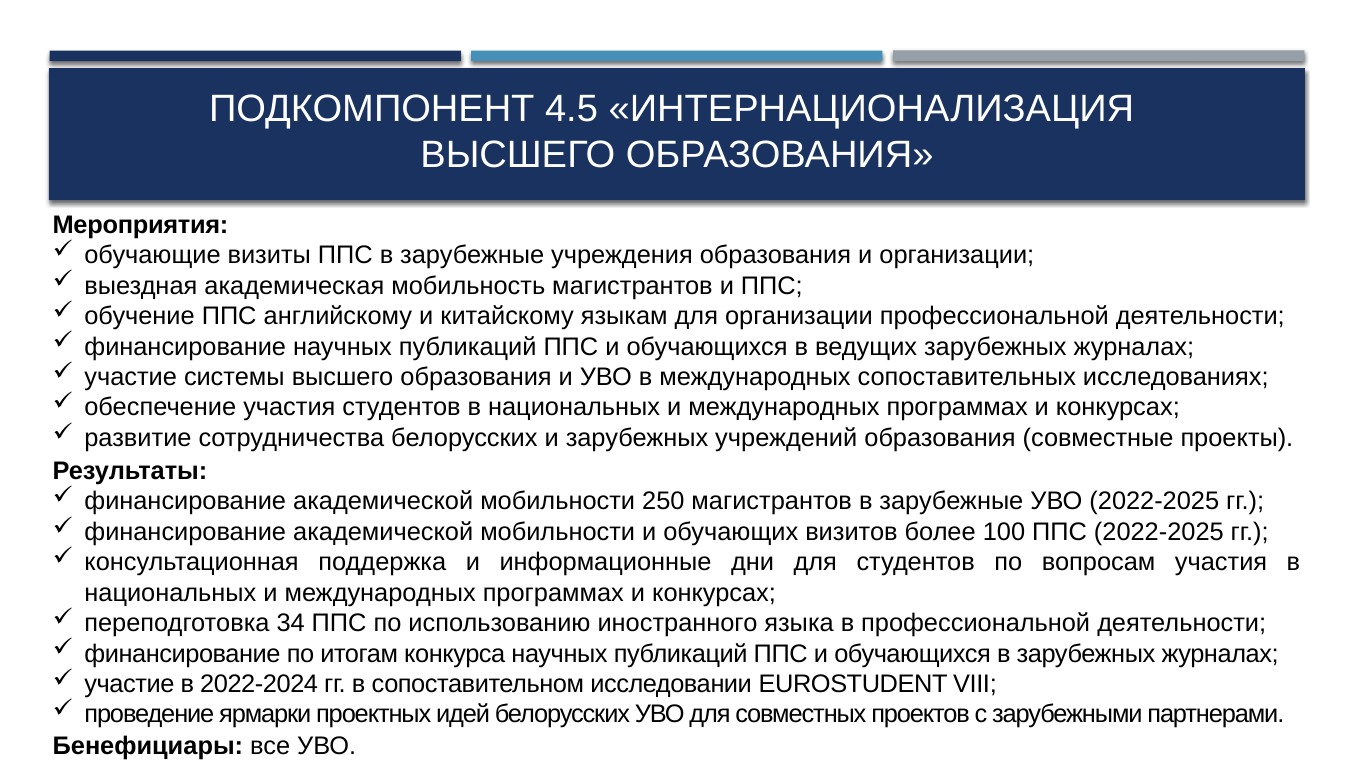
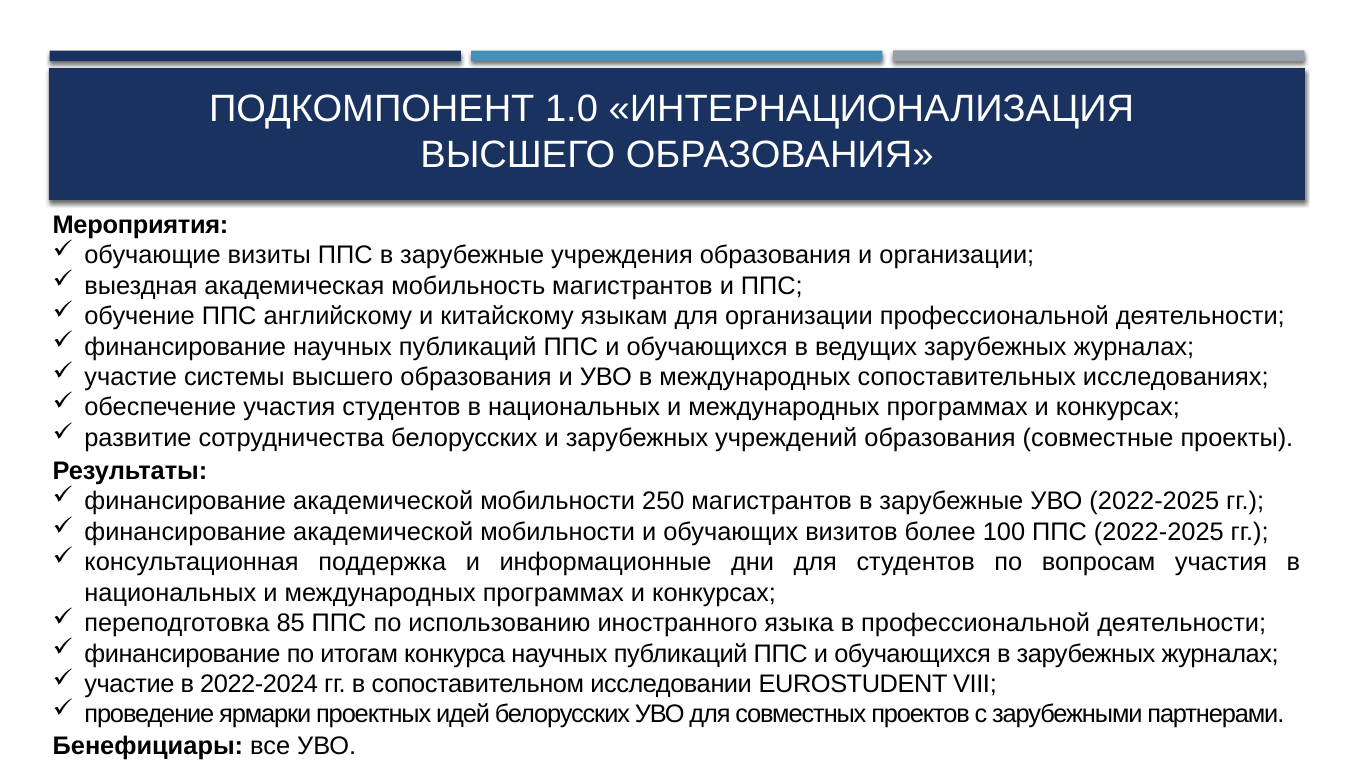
4.5: 4.5 -> 1.0
34: 34 -> 85
